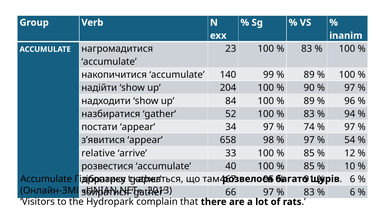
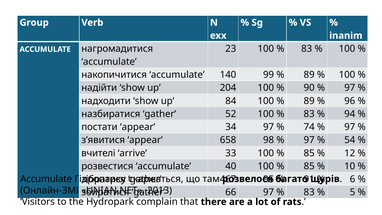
relative: relative -> вчителі
6 at (353, 192): 6 -> 5
